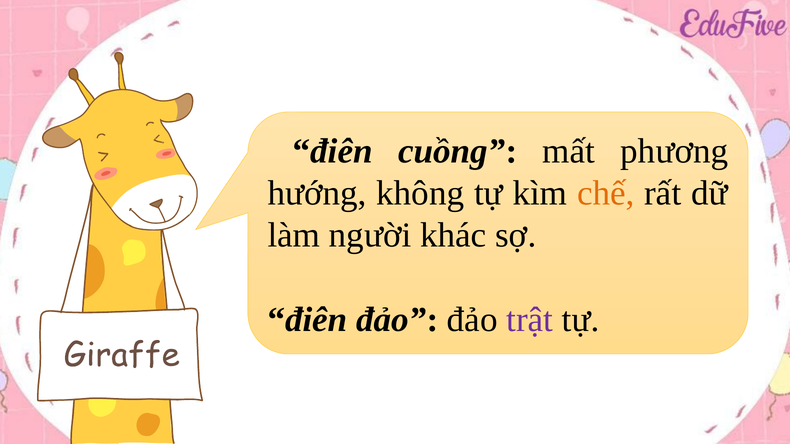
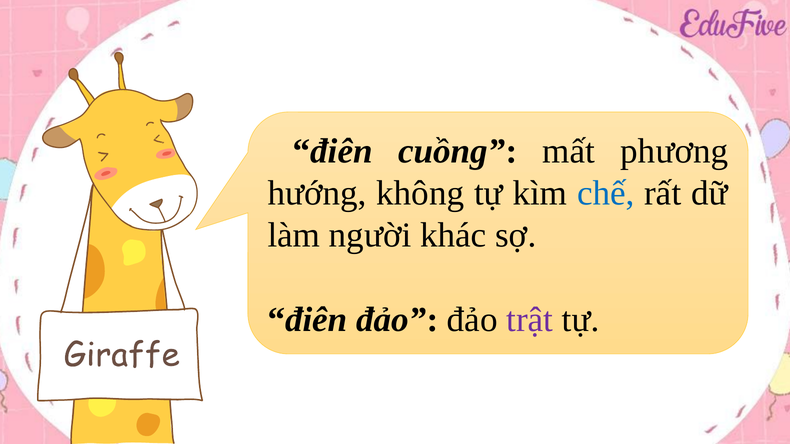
chế colour: orange -> blue
